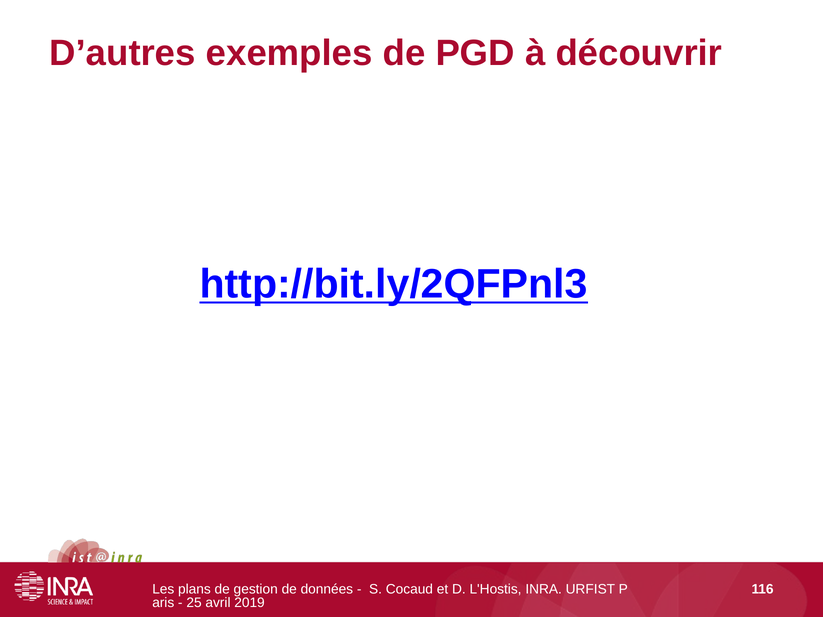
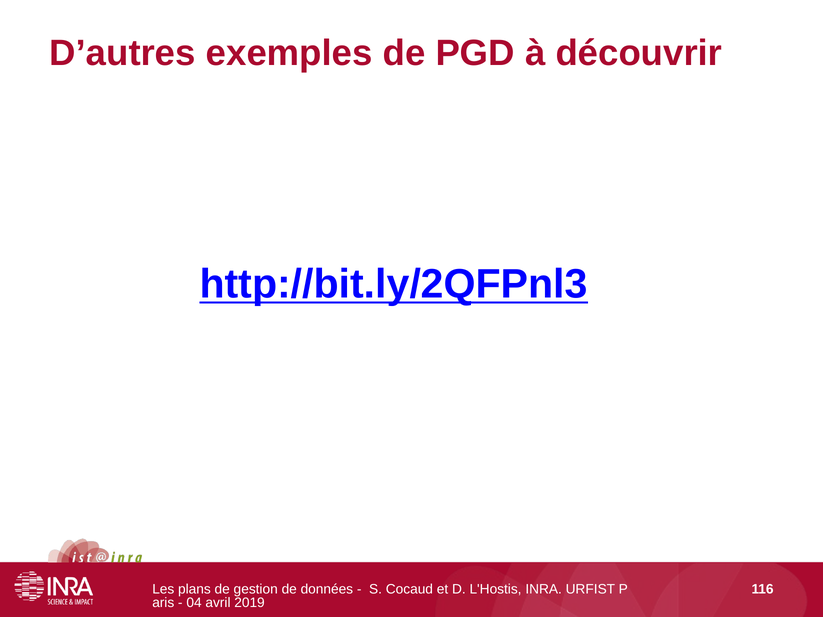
25: 25 -> 04
